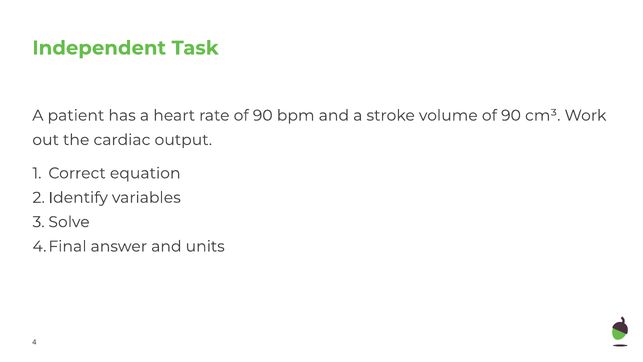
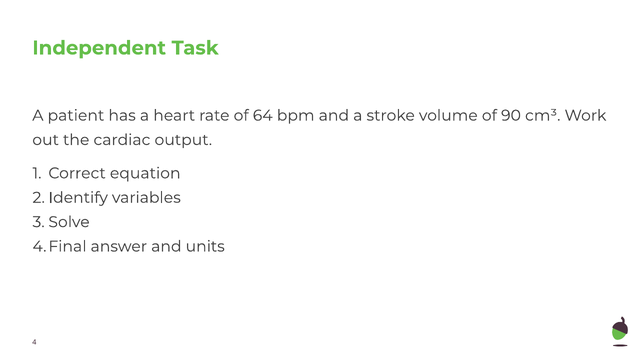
rate of 90: 90 -> 64
